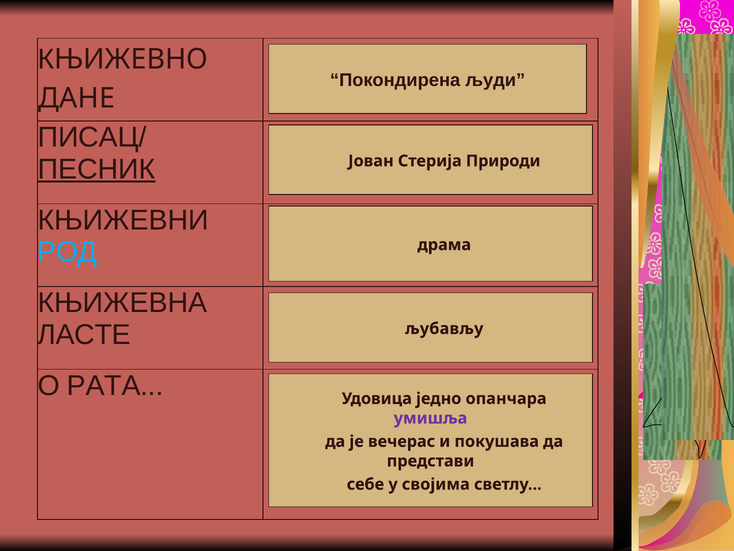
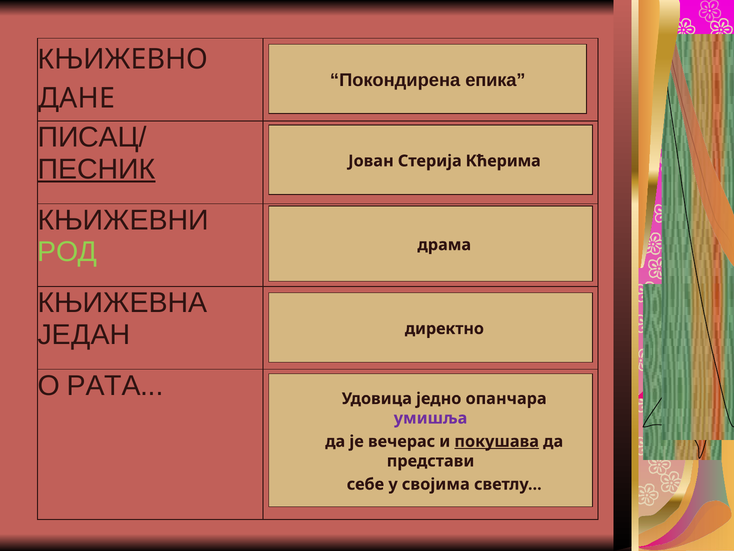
људи: људи -> епика
Природи: Природи -> Кћерима
РОД colour: light blue -> light green
ЛАСТЕ: ЛАСТЕ -> ЈЕДАН
љубављу: љубављу -> директно
покушава underline: none -> present
